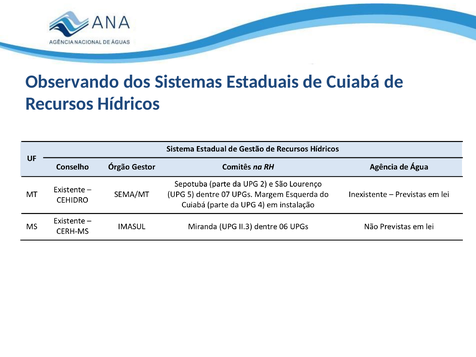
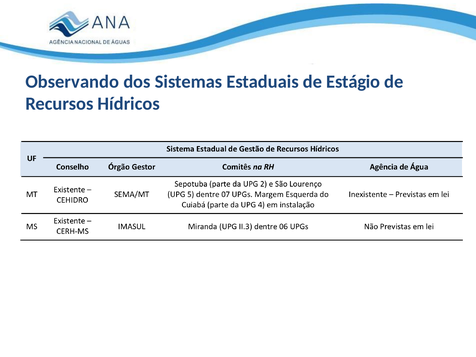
Cuiabá: Cuiabá -> Estágio
